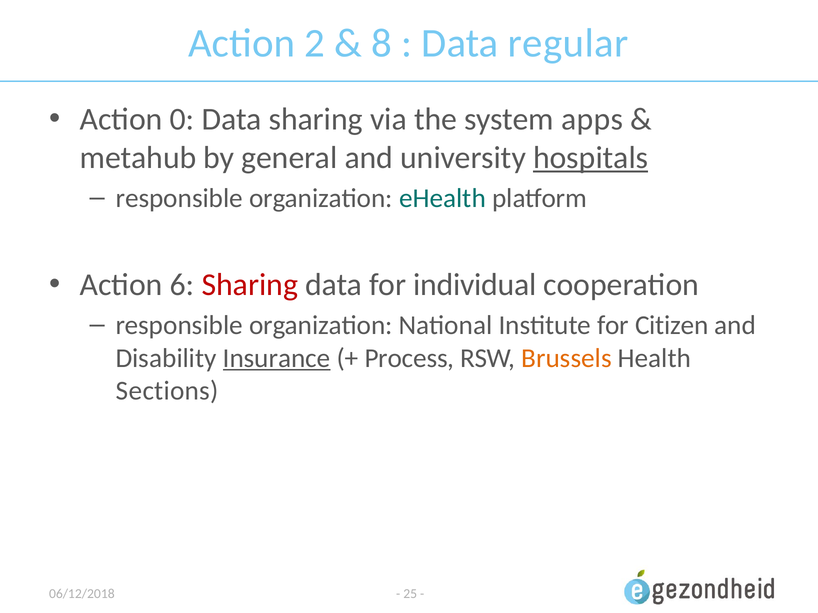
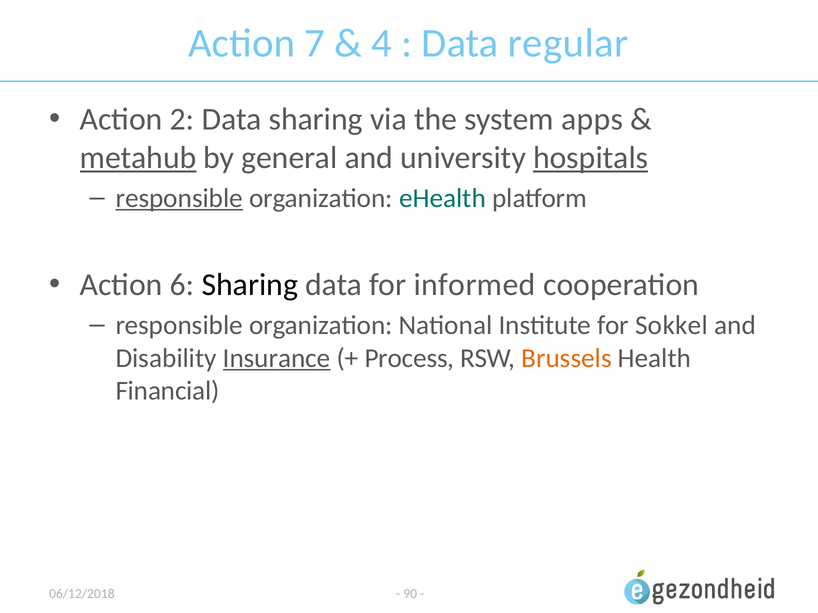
2: 2 -> 7
8: 8 -> 4
0: 0 -> 2
metahub underline: none -> present
responsible at (179, 198) underline: none -> present
Sharing at (250, 285) colour: red -> black
individual: individual -> informed
Citizen: Citizen -> Sokkel
Sections: Sections -> Financial
25: 25 -> 90
